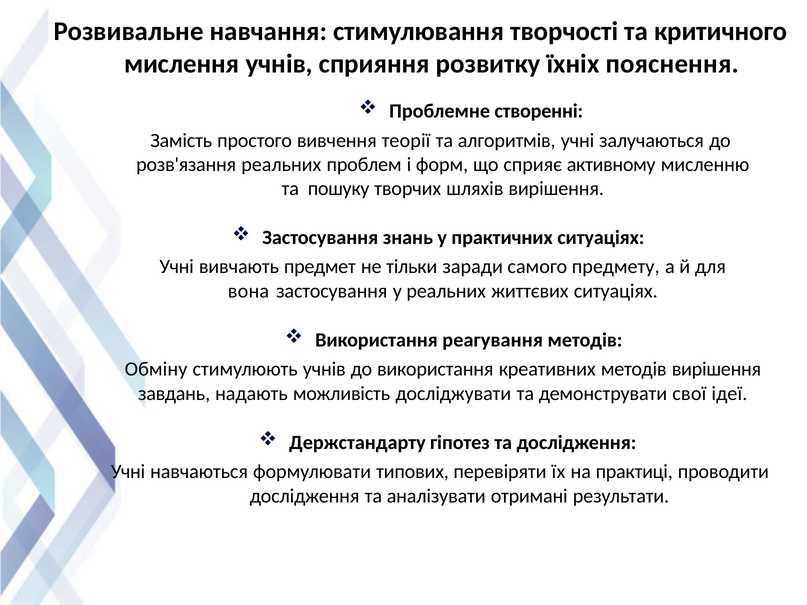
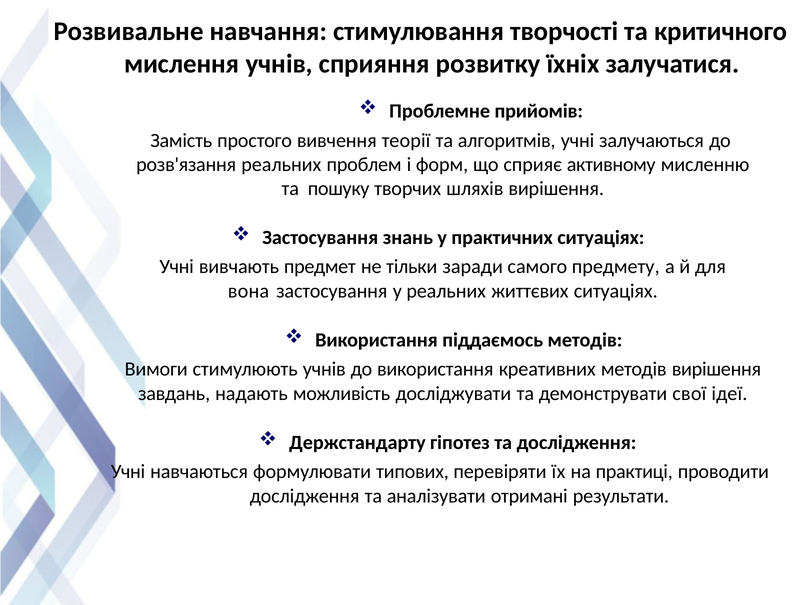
пояснення: пояснення -> залучатися
створенні: створенні -> прийомів
реагування: реагування -> піддаємось
Обміну: Обміну -> Вимоги
